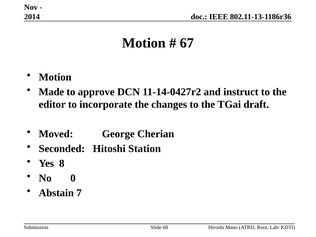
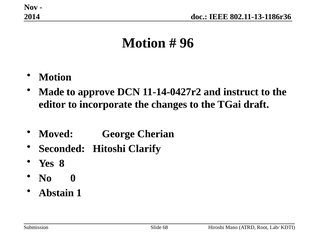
67: 67 -> 96
Station: Station -> Clarify
7: 7 -> 1
